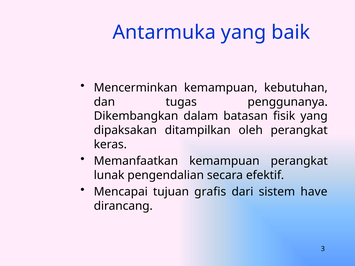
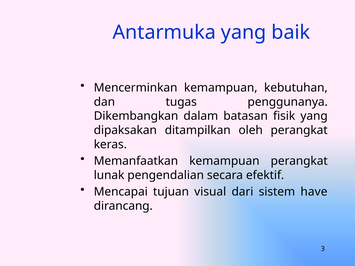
grafis: grafis -> visual
